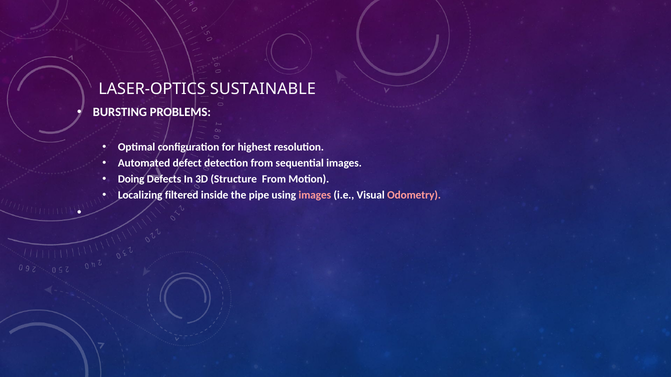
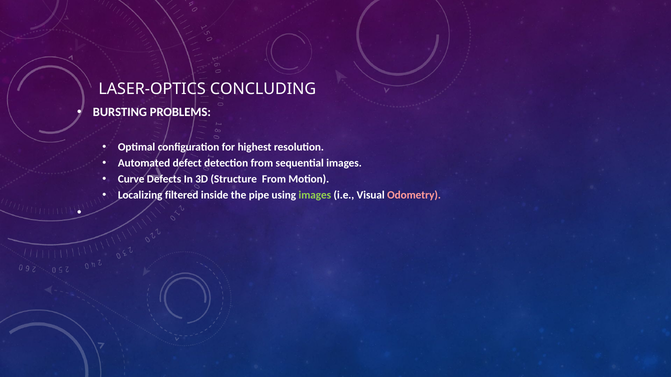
SUSTAINABLE: SUSTAINABLE -> CONCLUDING
Doing: Doing -> Curve
images at (315, 195) colour: pink -> light green
